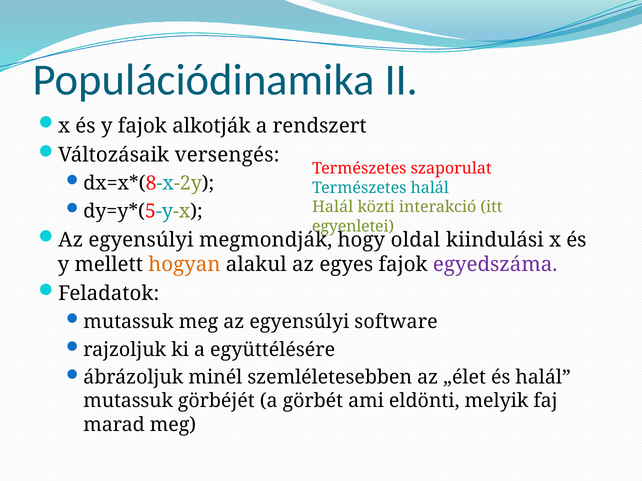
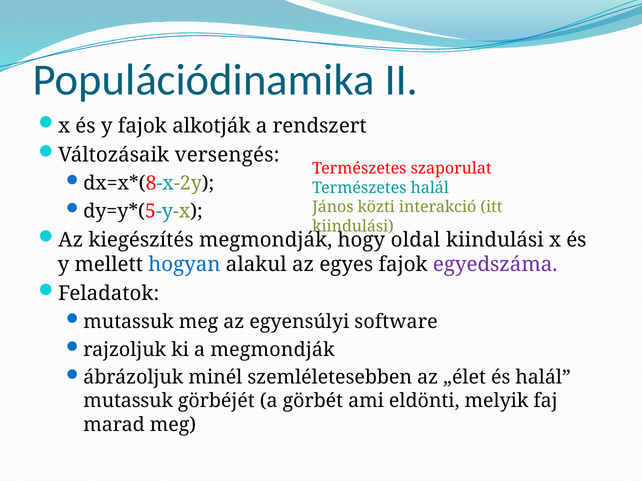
Halál at (333, 207): Halál -> János
egyenletei at (353, 226): egyenletei -> kiindulási
egyensúlyi at (141, 240): egyensúlyi -> kiegészítés
hogyan colour: orange -> blue
a együttélésére: együttélésére -> megmondják
